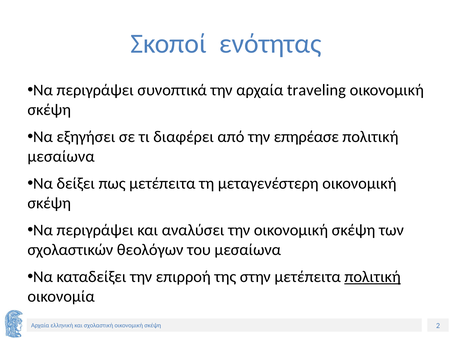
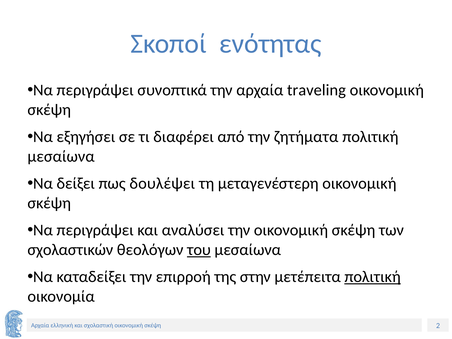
επηρέασε: επηρέασε -> ζητήματα
πως μετέπειτα: μετέπειτα -> δουλέψει
του underline: none -> present
